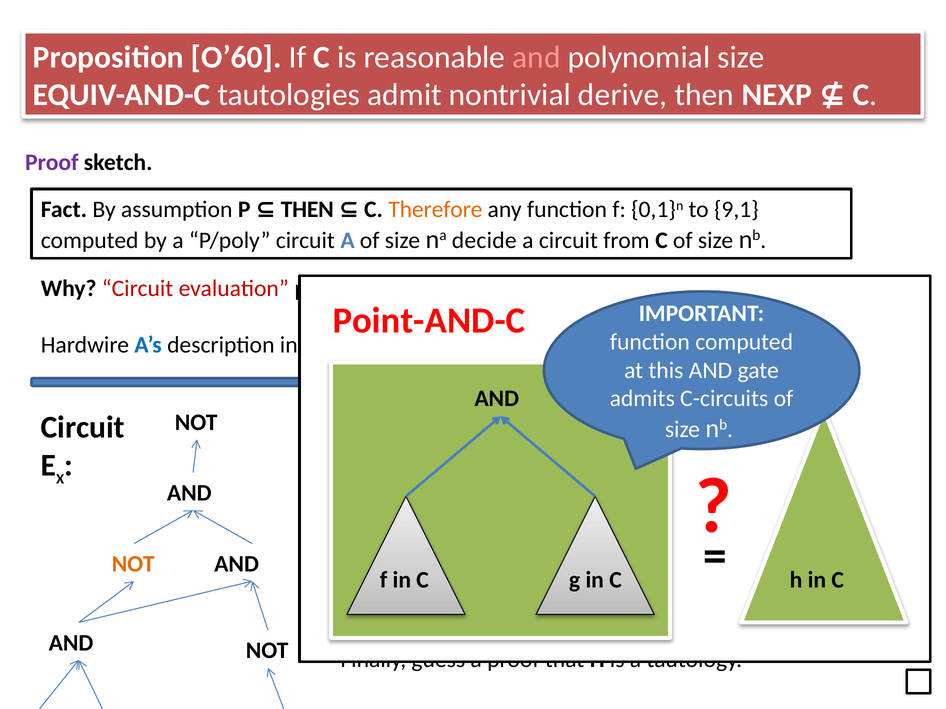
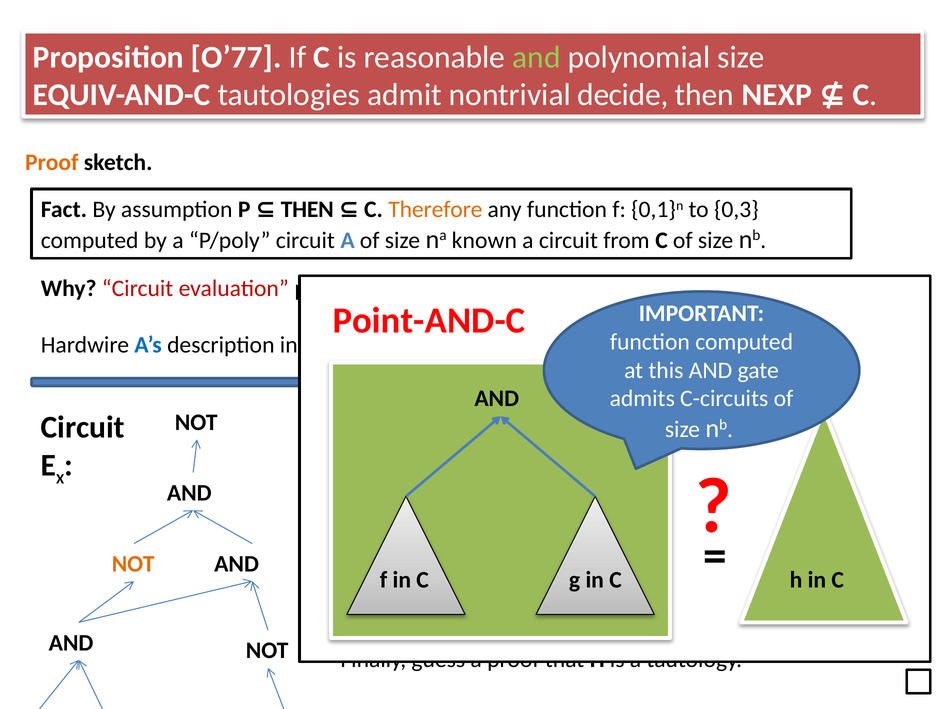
O’60: O’60 -> O’77
and at (536, 57) colour: pink -> light green
derive: derive -> decide
Proof at (52, 162) colour: purple -> orange
9,1: 9,1 -> 0,3
decide: decide -> known
